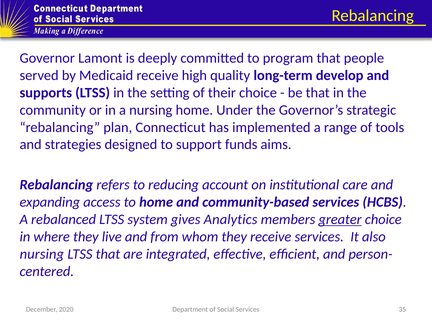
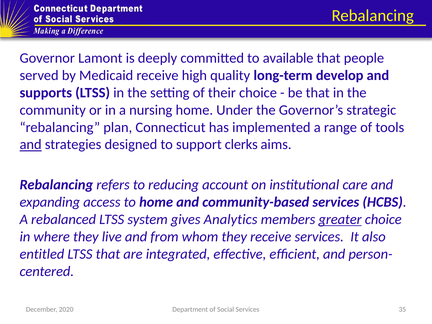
program: program -> available
and at (31, 145) underline: none -> present
funds: funds -> clerks
nursing at (42, 254): nursing -> entitled
